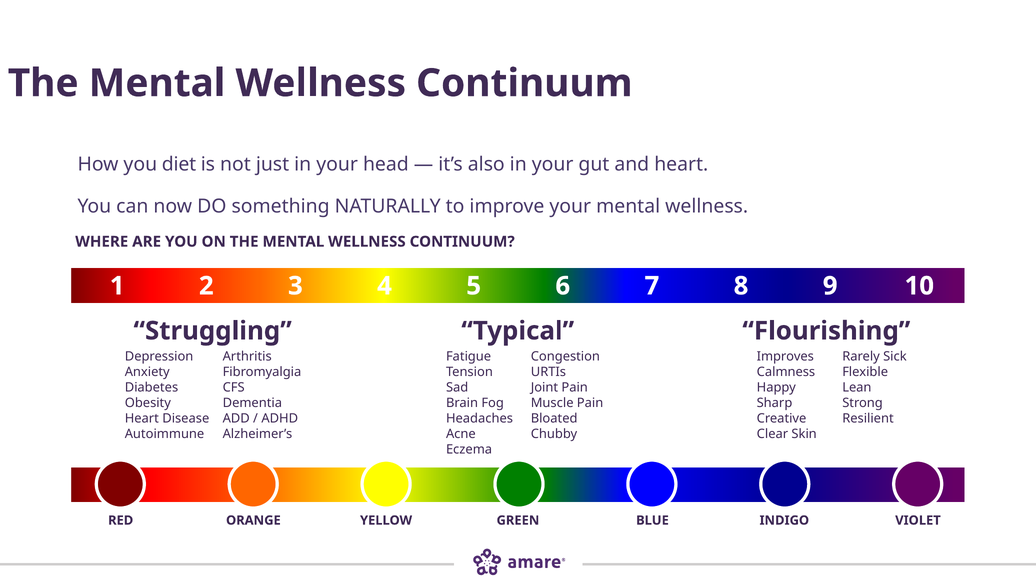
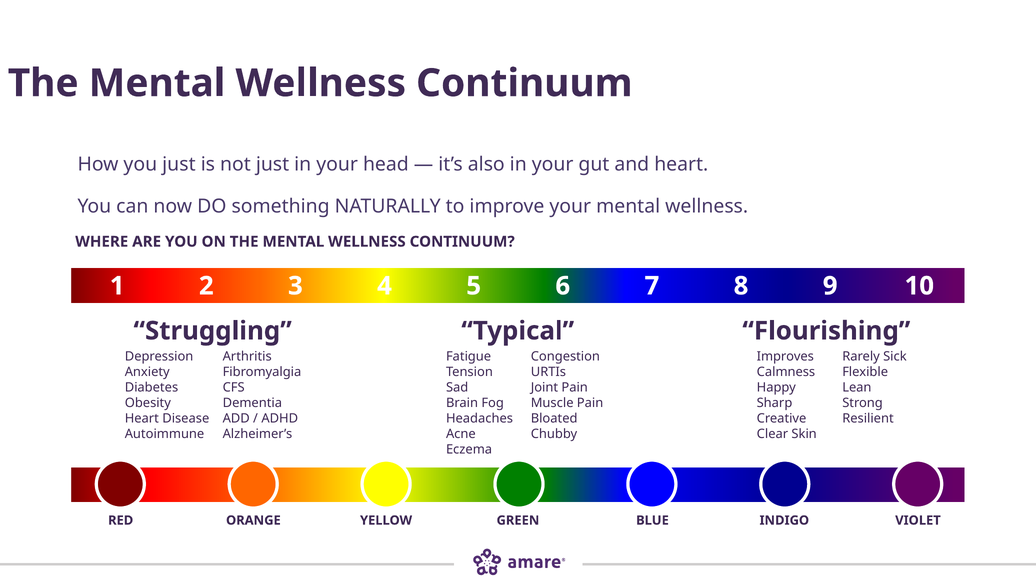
you diet: diet -> just
